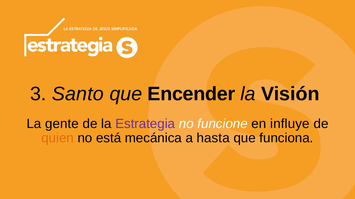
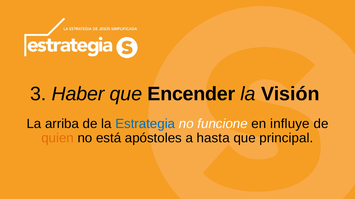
Santo: Santo -> Haber
gente: gente -> arriba
Estrategia colour: purple -> blue
mecánica: mecánica -> apóstoles
funciona: funciona -> principal
